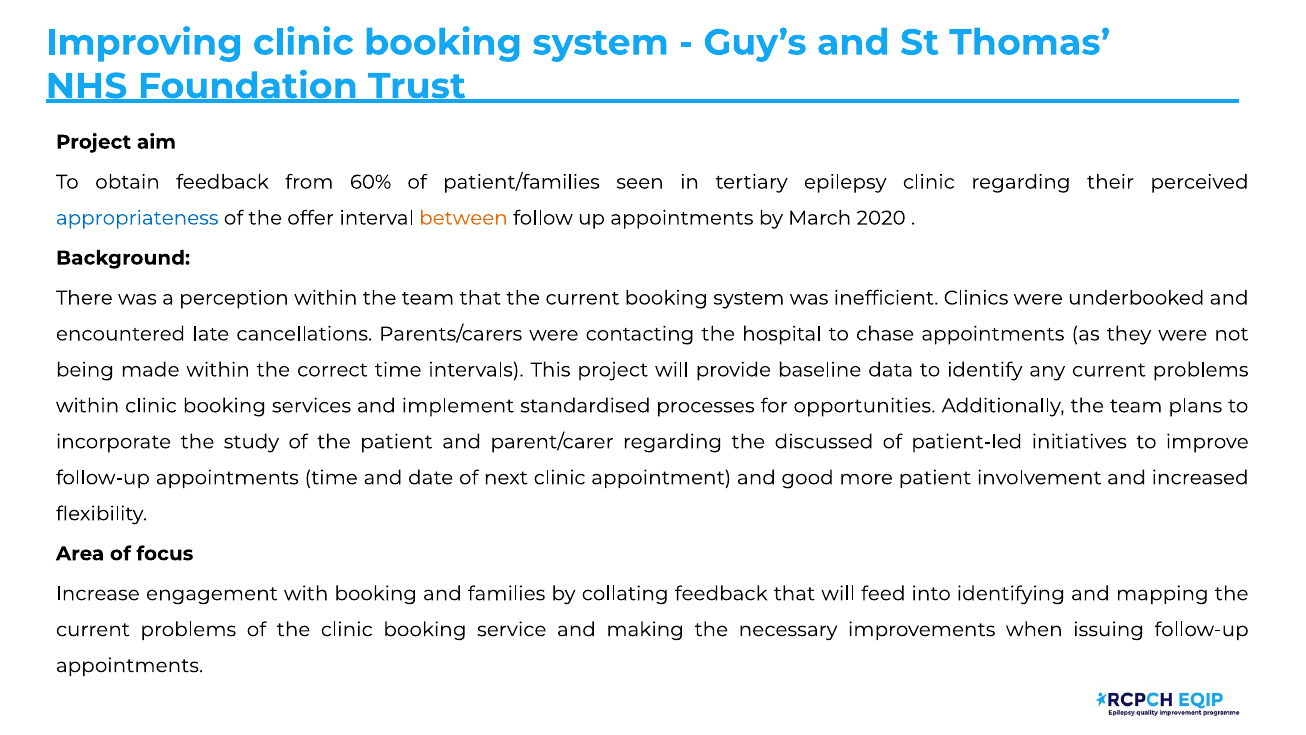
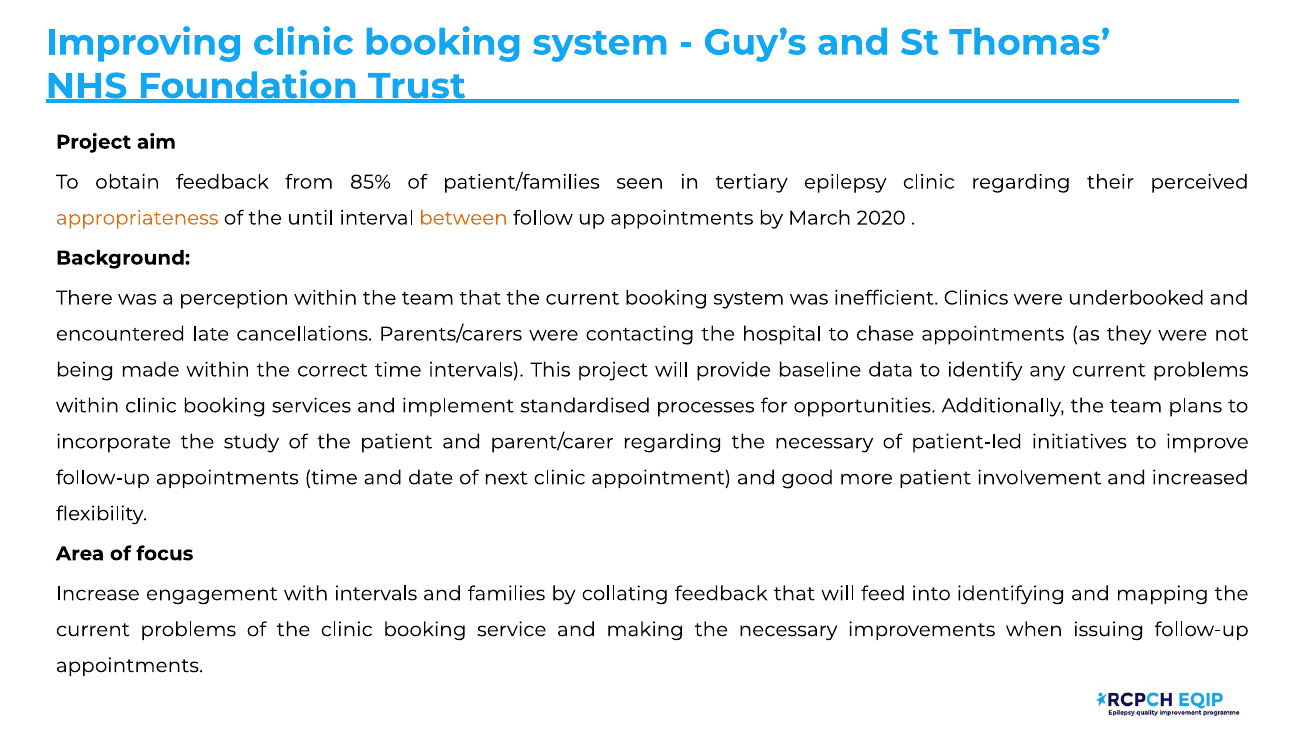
60%: 60% -> 85%
appropriateness colour: blue -> orange
offer: offer -> until
regarding the discussed: discussed -> necessary
with booking: booking -> intervals
